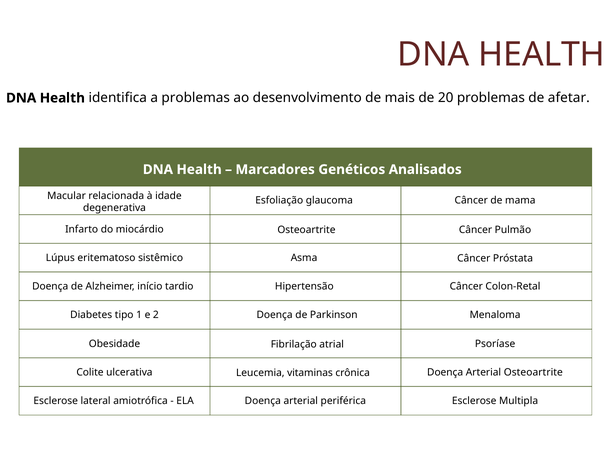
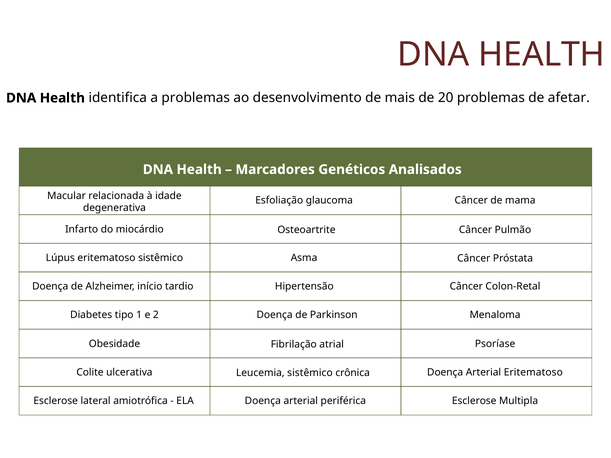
Arterial Osteoartrite: Osteoartrite -> Eritematoso
Leucemia vitaminas: vitaminas -> sistêmico
